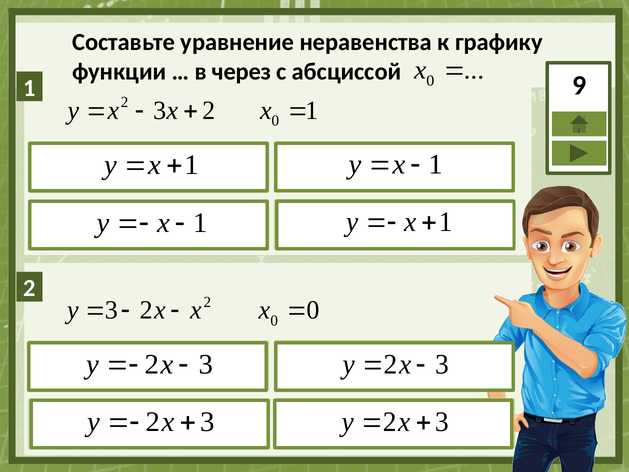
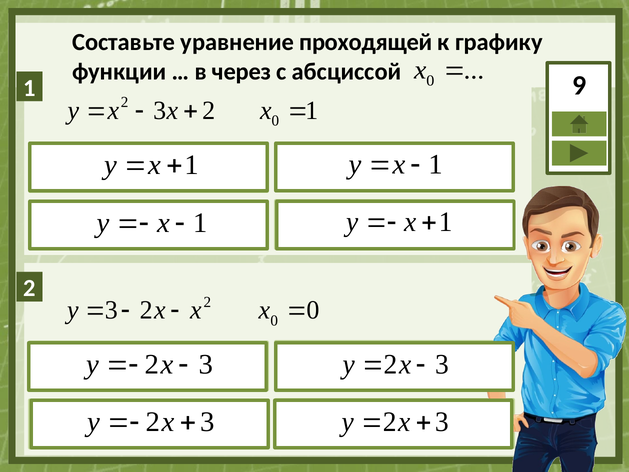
неравенства: неравенства -> проходящей
